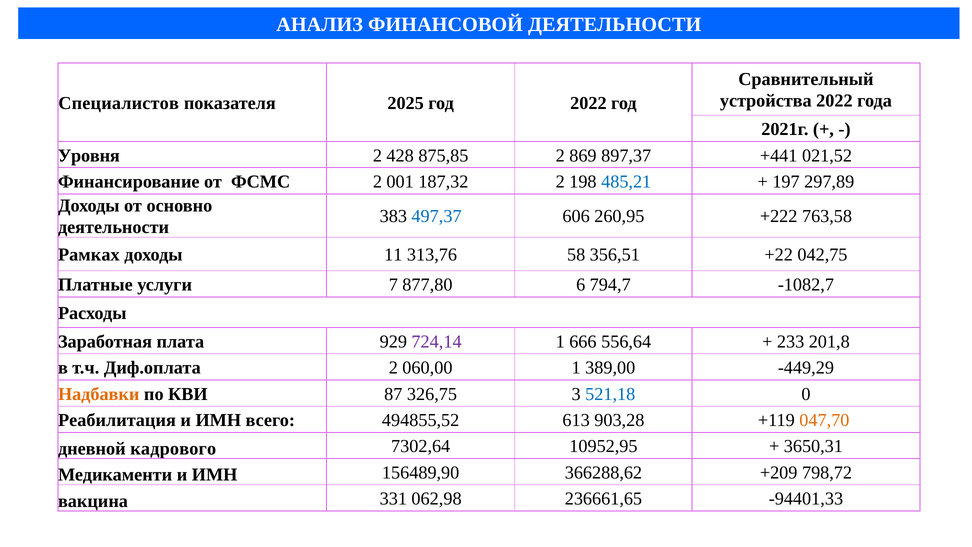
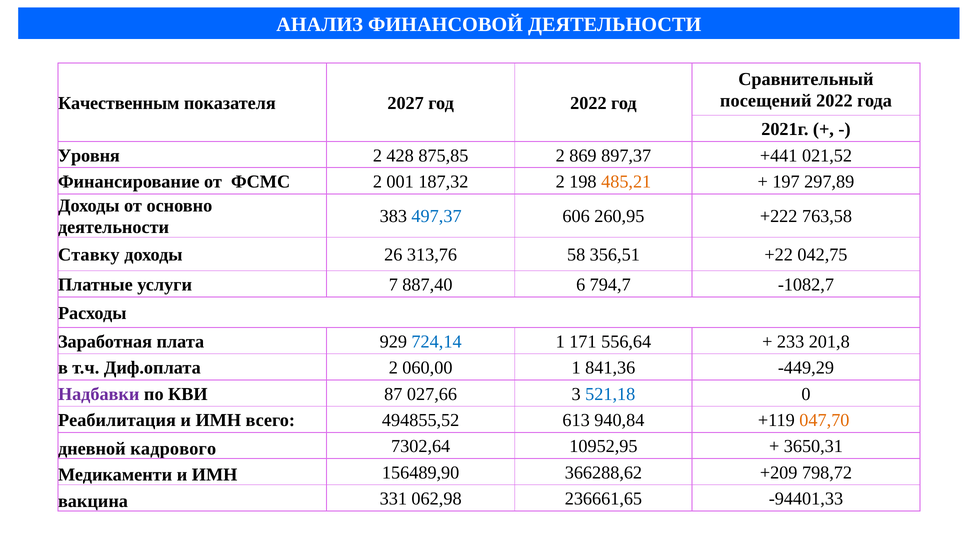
устройства: устройства -> посещений
Специалистов: Специалистов -> Качественным
2025: 2025 -> 2027
485,21 colour: blue -> orange
Рамках: Рамках -> Ставку
11: 11 -> 26
877,80: 877,80 -> 887,40
724,14 colour: purple -> blue
666: 666 -> 171
389,00: 389,00 -> 841,36
Надбавки colour: orange -> purple
326,75: 326,75 -> 027,66
903,28: 903,28 -> 940,84
